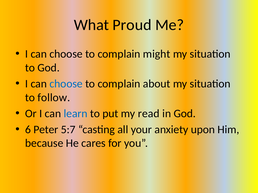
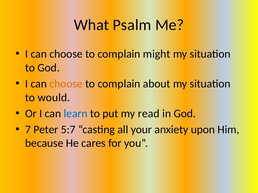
Proud: Proud -> Psalm
choose at (66, 84) colour: blue -> orange
follow: follow -> would
6: 6 -> 7
